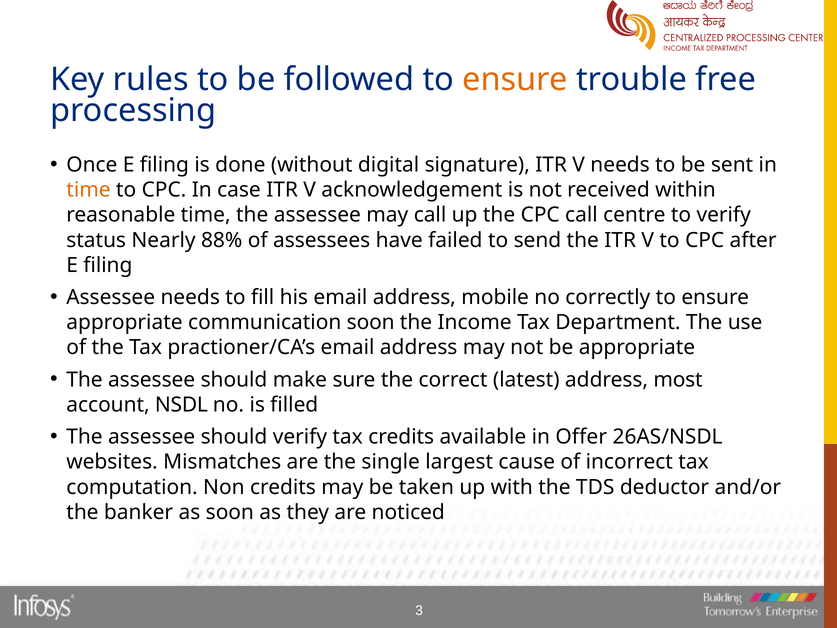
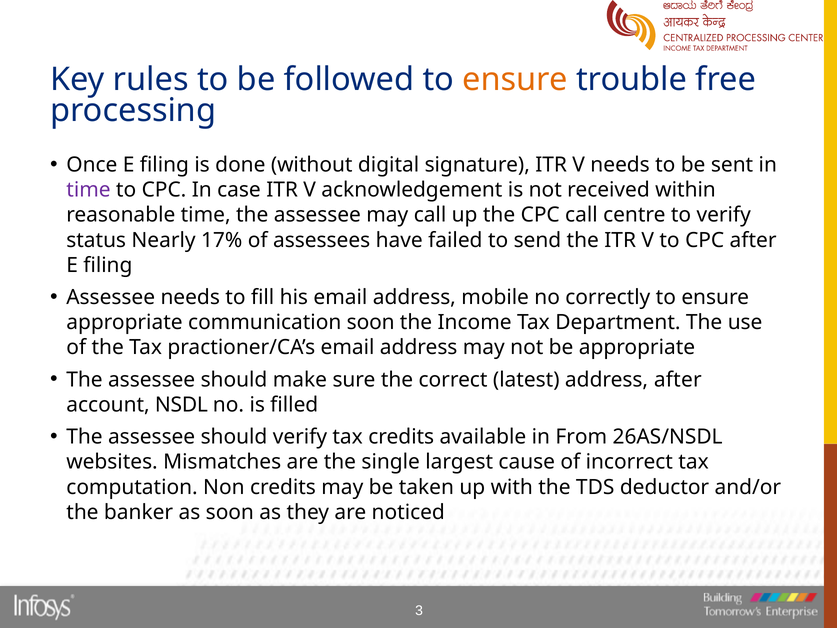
time at (88, 190) colour: orange -> purple
88%: 88% -> 17%
address most: most -> after
Offer: Offer -> From
